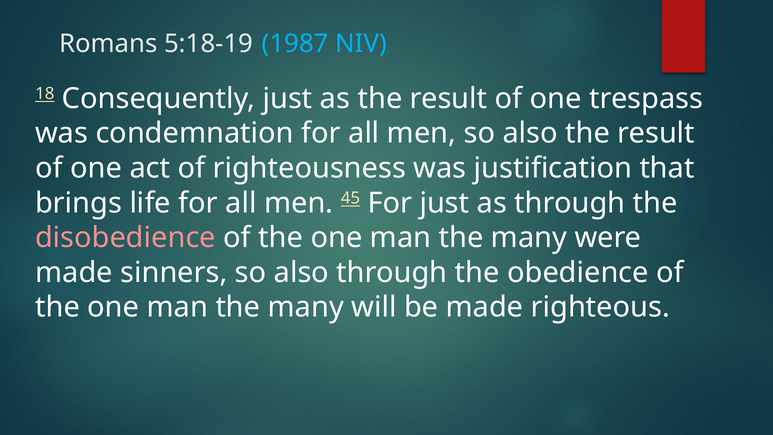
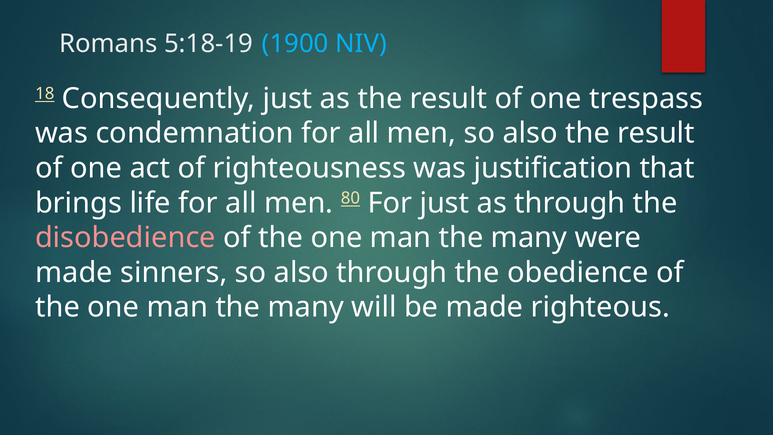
1987: 1987 -> 1900
45: 45 -> 80
